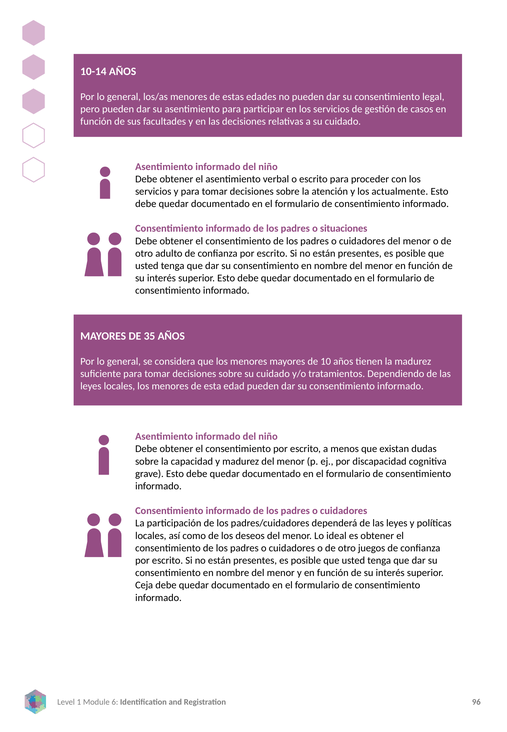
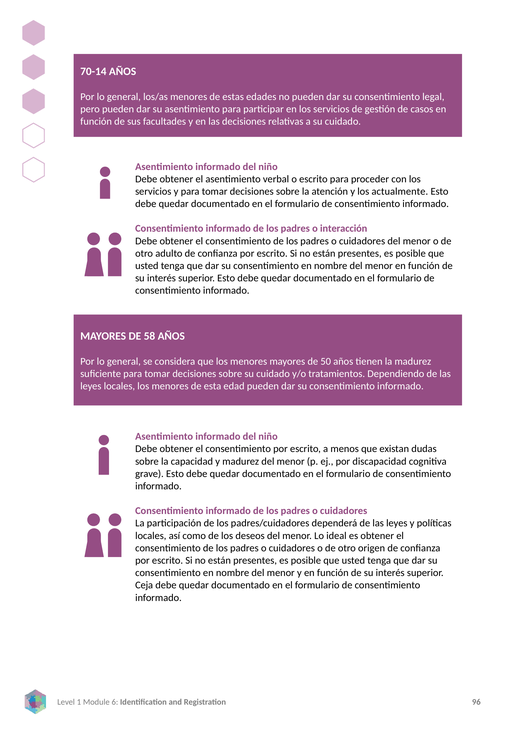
10-14: 10-14 -> 70-14
situaciones: situaciones -> interacción
35: 35 -> 58
10: 10 -> 50
juegos: juegos -> origen
